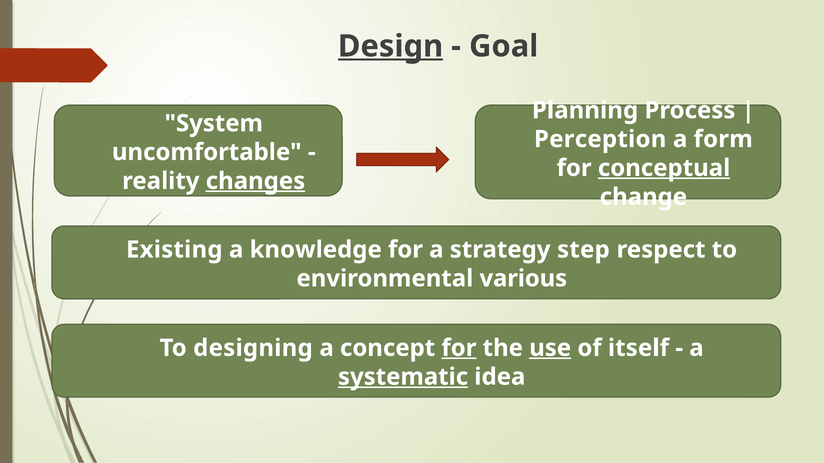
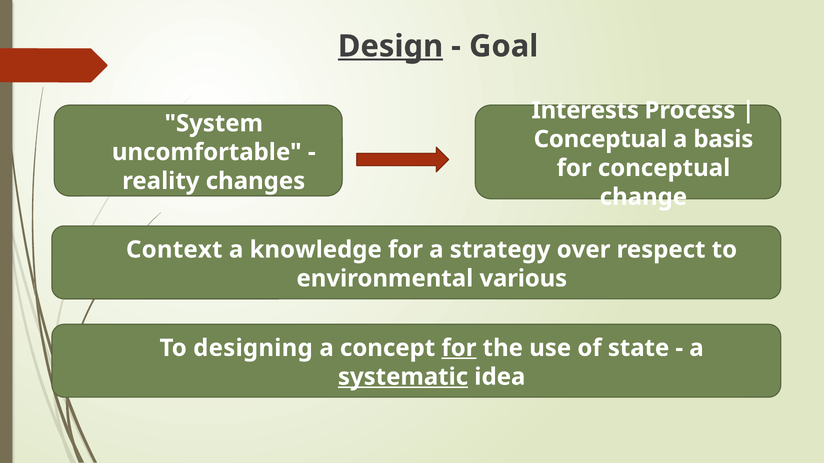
Planning: Planning -> Interests
Perception at (600, 139): Perception -> Conceptual
form: form -> basis
conceptual at (664, 168) underline: present -> none
changes underline: present -> none
Existing: Existing -> Context
step: step -> over
use underline: present -> none
itself: itself -> state
